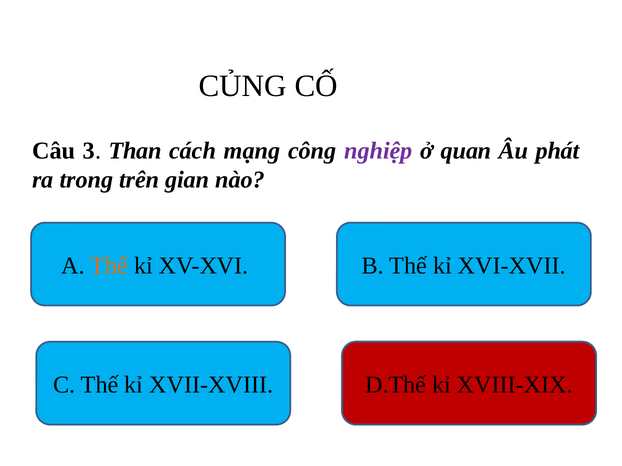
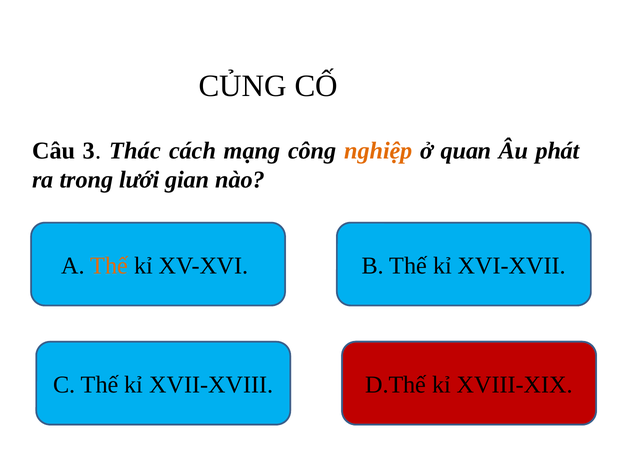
Than: Than -> Thác
nghiệp colour: purple -> orange
trên: trên -> lưới
